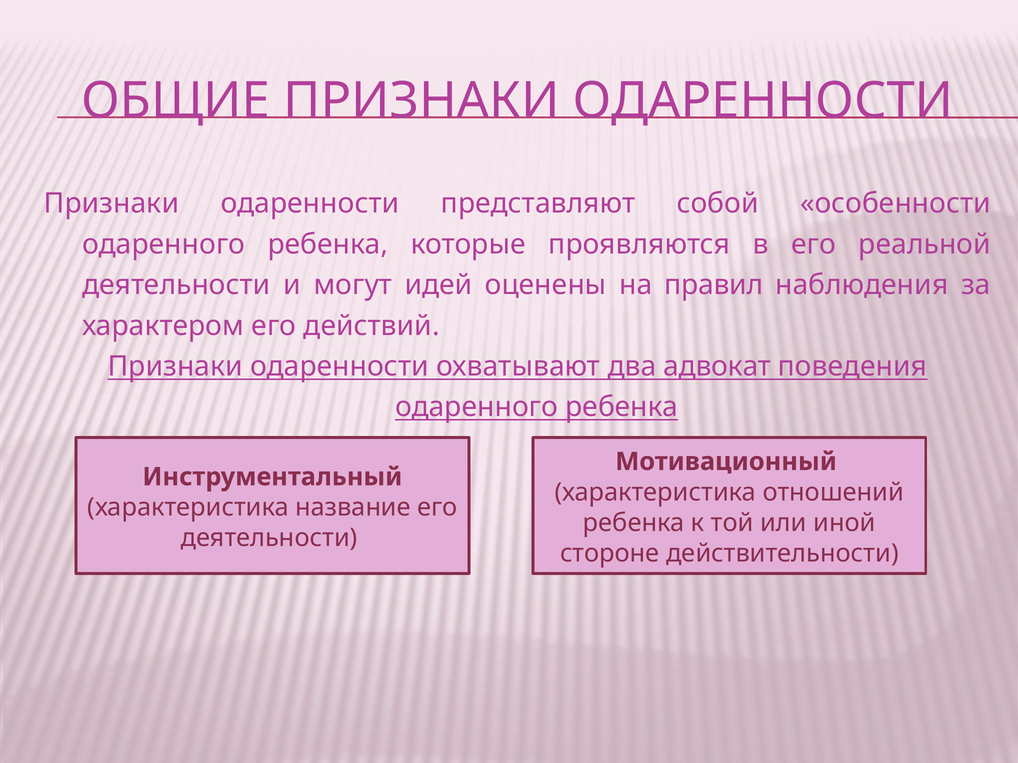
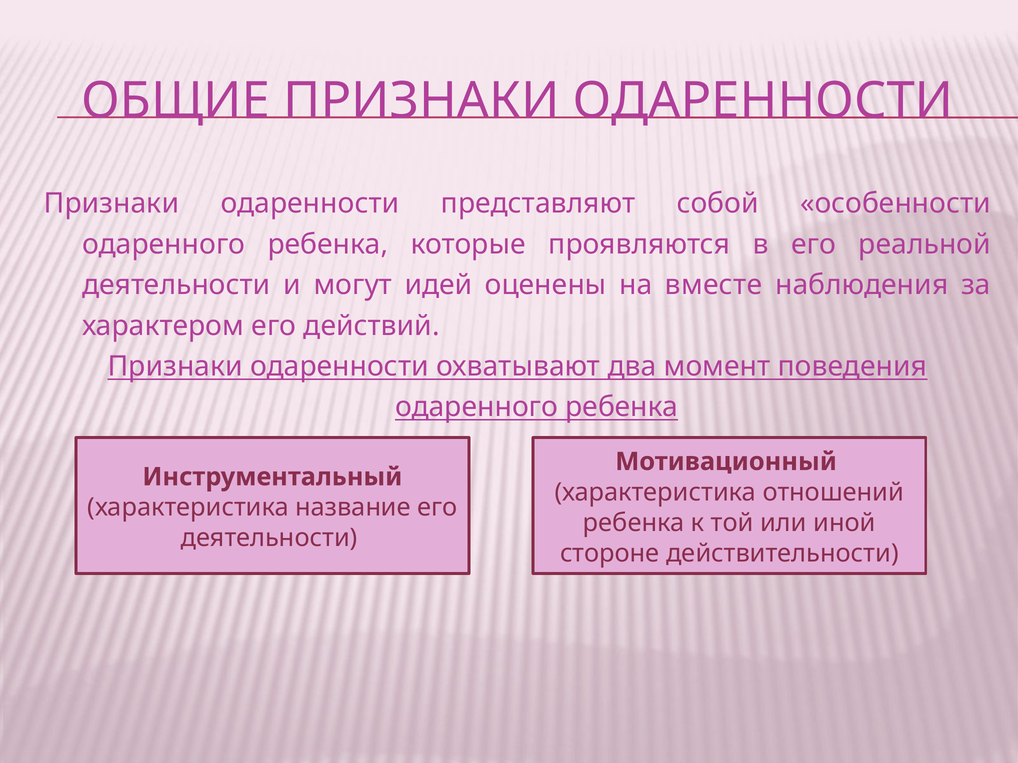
правил: правил -> вместе
адвокат: адвокат -> момент
